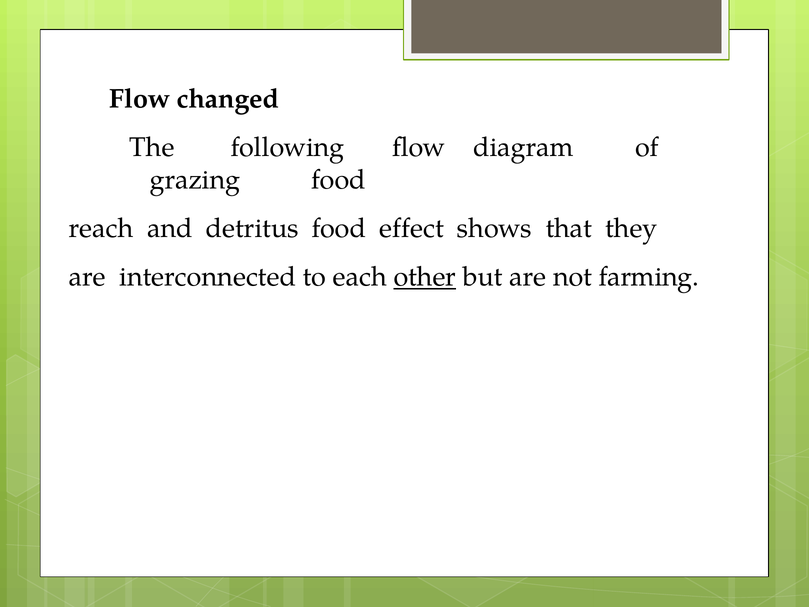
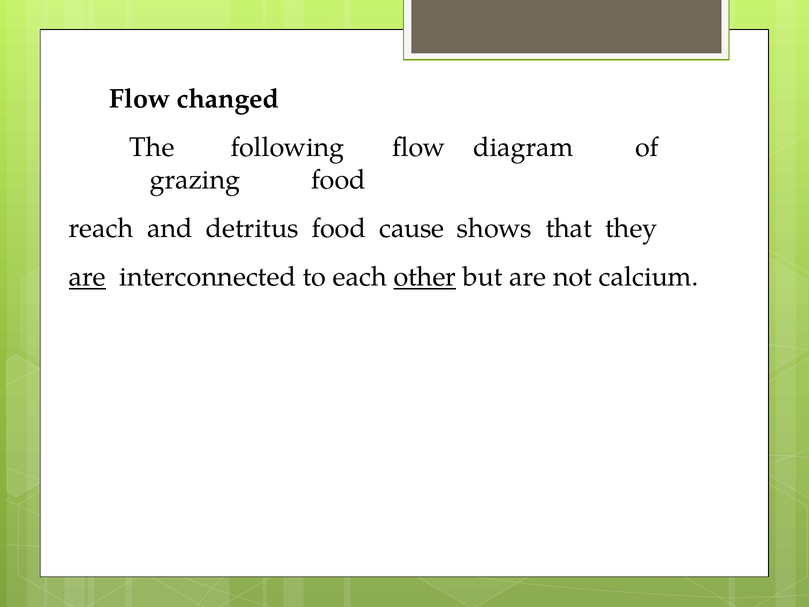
effect: effect -> cause
are at (87, 277) underline: none -> present
farming: farming -> calcium
